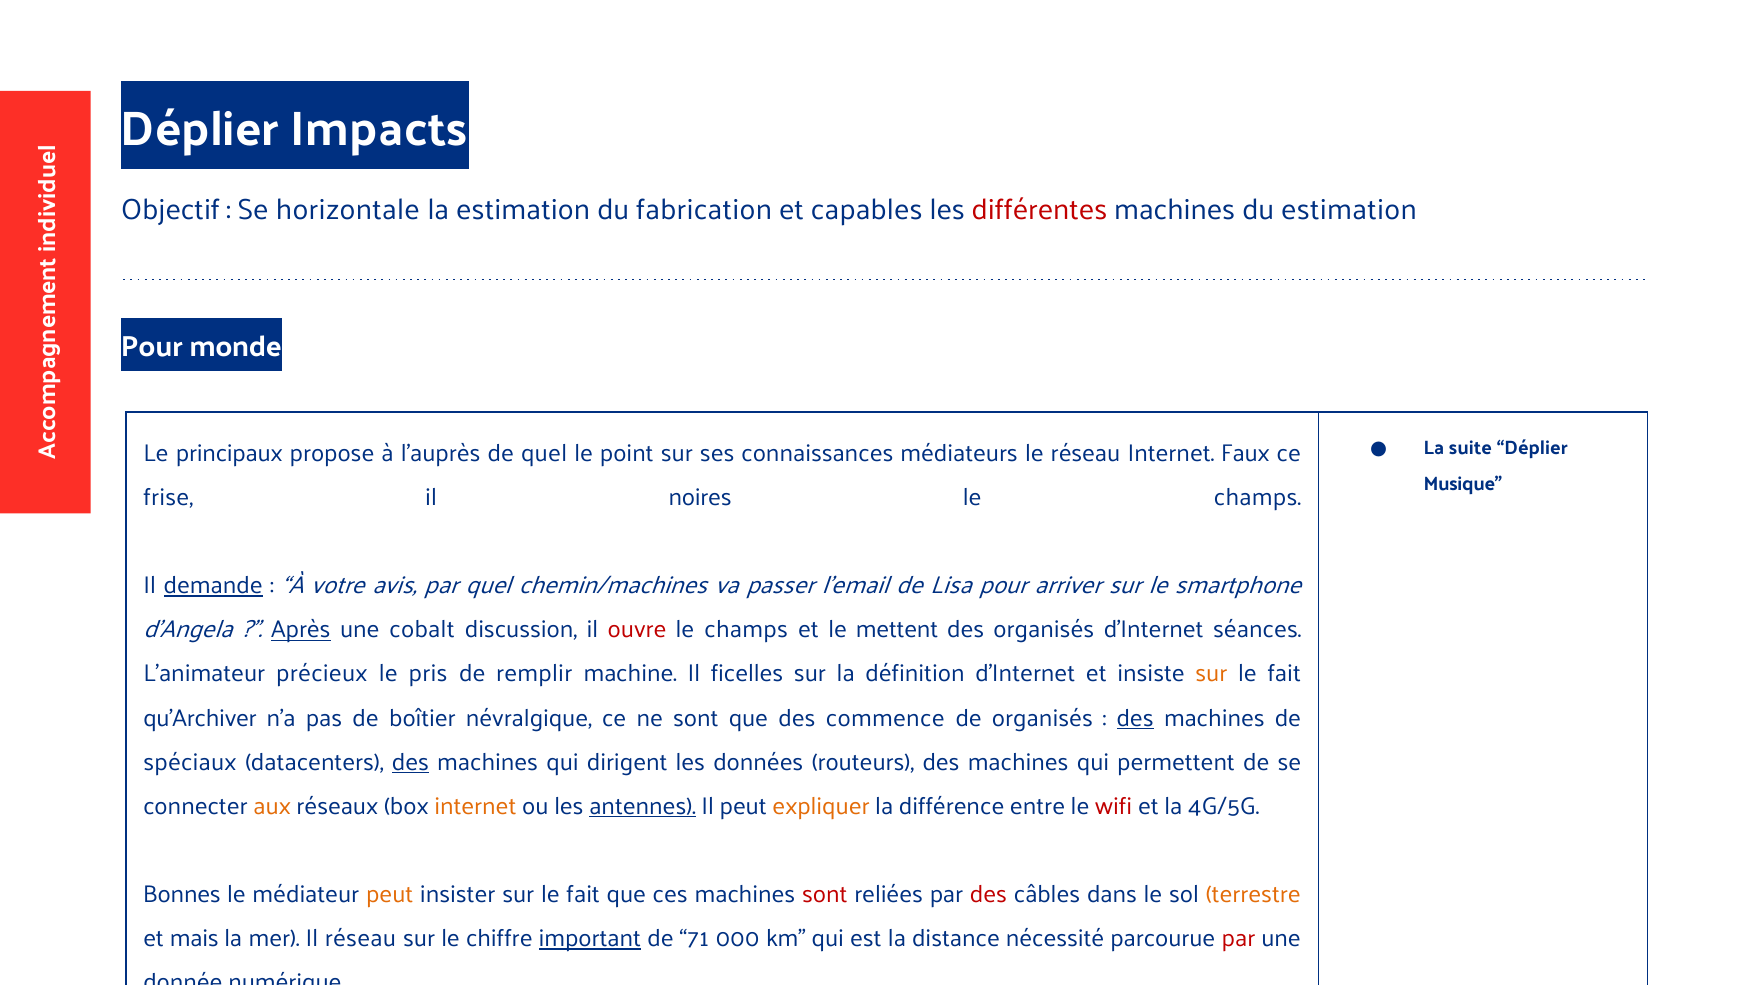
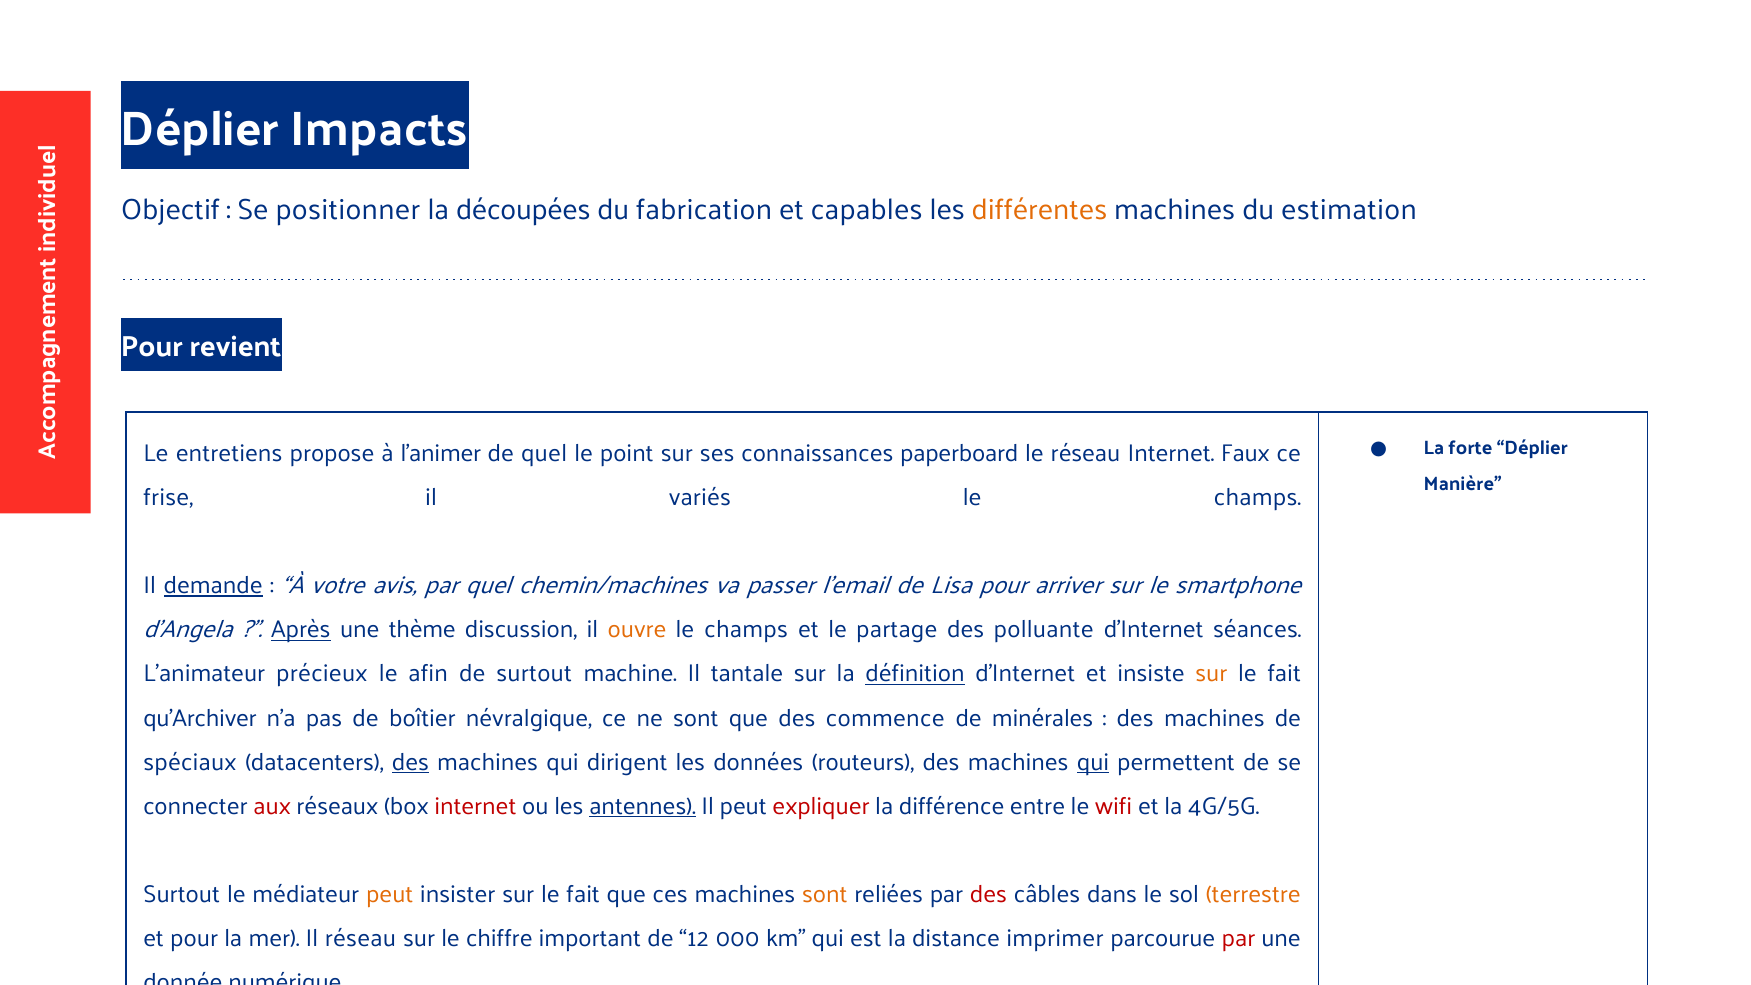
horizontale: horizontale -> positionner
la estimation: estimation -> découpées
différentes colour: red -> orange
monde: monde -> revient
suite: suite -> forte
principaux: principaux -> entretiens
l’auprès: l’auprès -> l’animer
médiateurs: médiateurs -> paperboard
Musique: Musique -> Manière
noires: noires -> variés
cobalt: cobalt -> thème
ouvre colour: red -> orange
mettent: mettent -> partage
des organisés: organisés -> polluante
pris: pris -> afin
de remplir: remplir -> surtout
ficelles: ficelles -> tantale
définition underline: none -> present
de organisés: organisés -> minérales
des at (1135, 718) underline: present -> none
qui at (1093, 762) underline: none -> present
aux colour: orange -> red
internet at (475, 806) colour: orange -> red
expliquer colour: orange -> red
Bonnes at (182, 894): Bonnes -> Surtout
sont at (825, 894) colour: red -> orange
et mais: mais -> pour
important underline: present -> none
71: 71 -> 12
nécessité: nécessité -> imprimer
